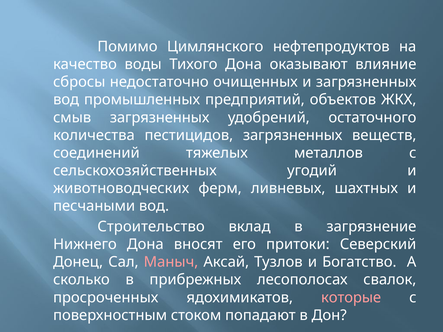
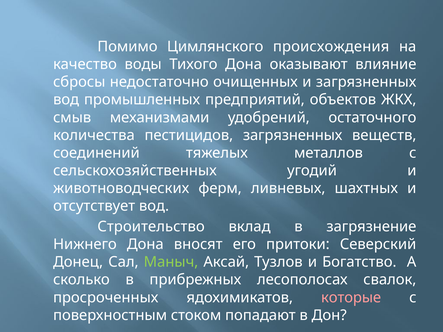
нефтепродуктов: нефтепродуктов -> происхождения
смыв загрязненных: загрязненных -> механизмами
песчаными: песчаными -> отсутствует
Маныч colour: pink -> light green
